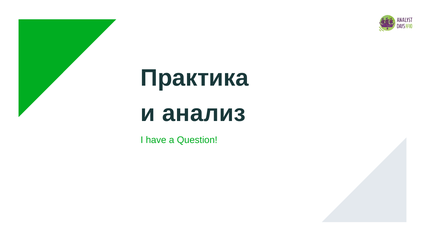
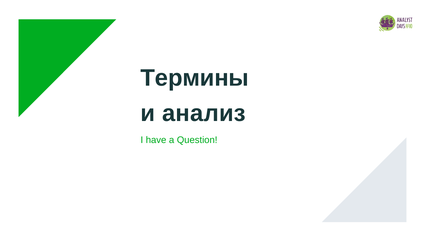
Практика: Практика -> Термины
